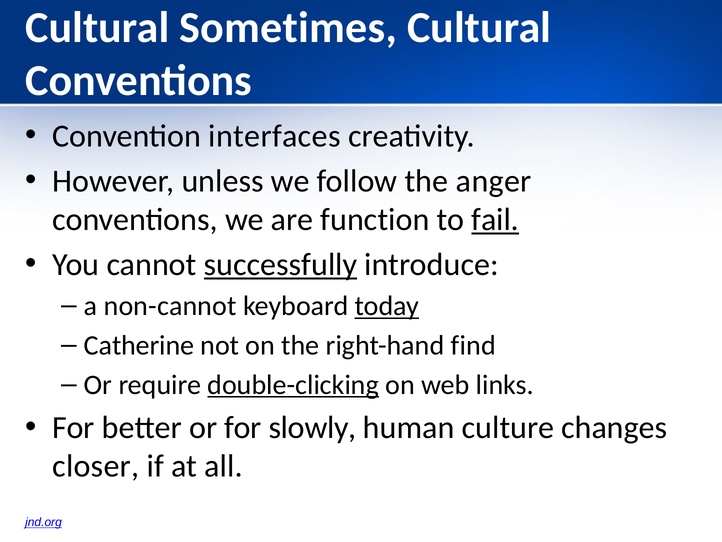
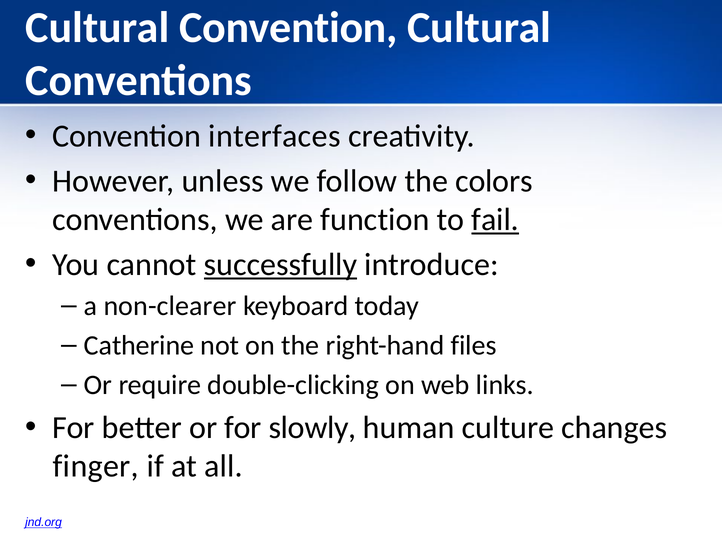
Cultural Sometimes: Sometimes -> Convention
anger: anger -> colors
non-cannot: non-cannot -> non-clearer
today underline: present -> none
find: find -> files
double-clicking underline: present -> none
closer: closer -> finger
